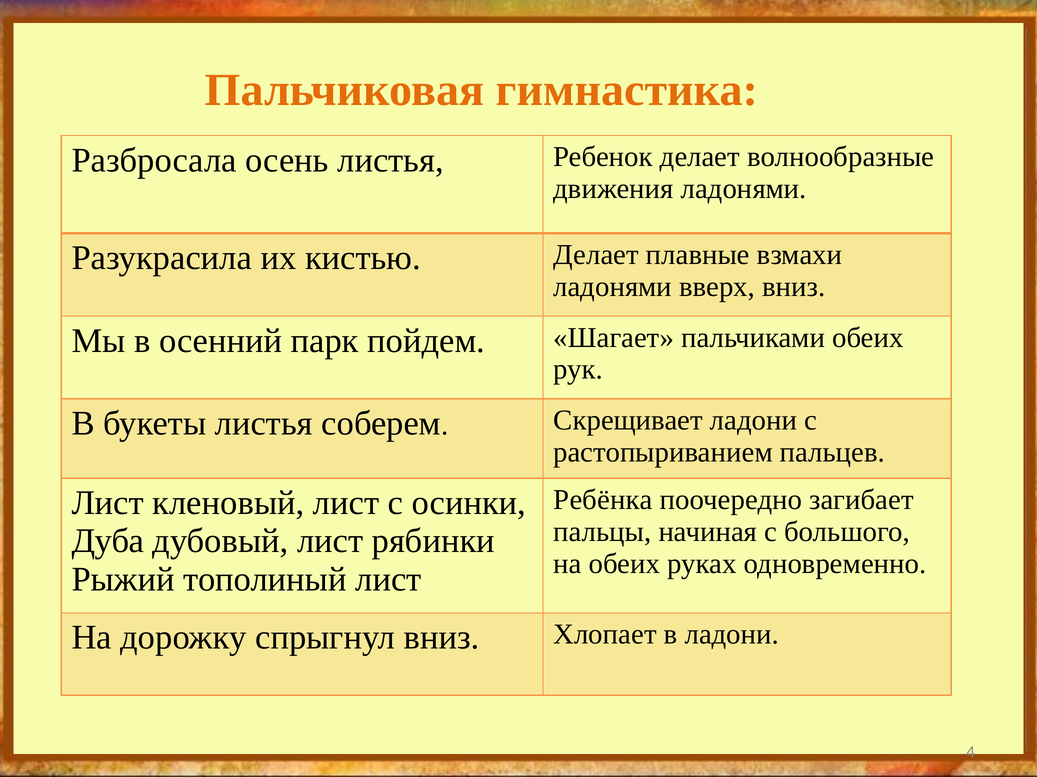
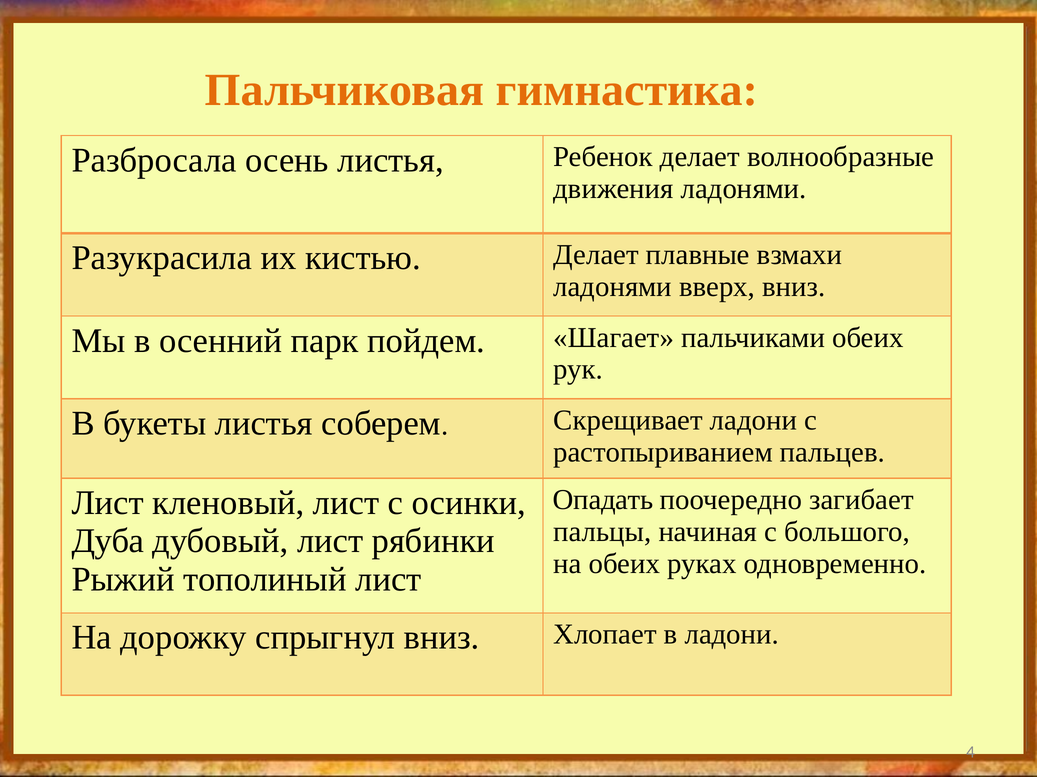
Ребёнка: Ребёнка -> Опадать
